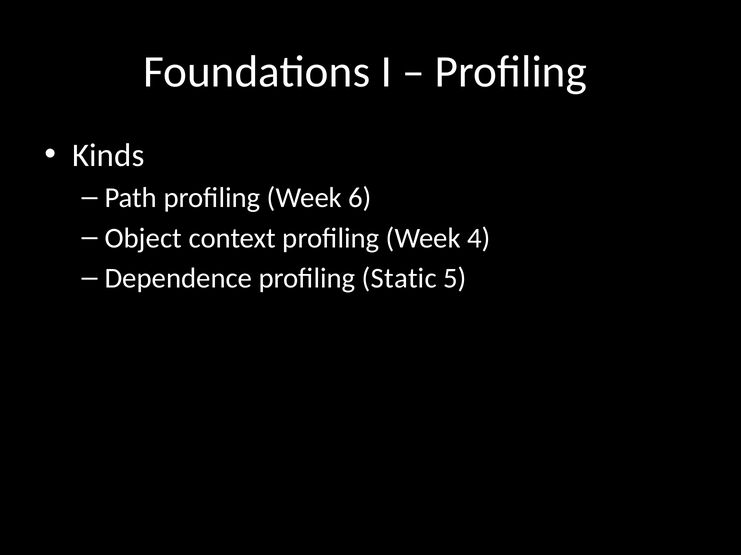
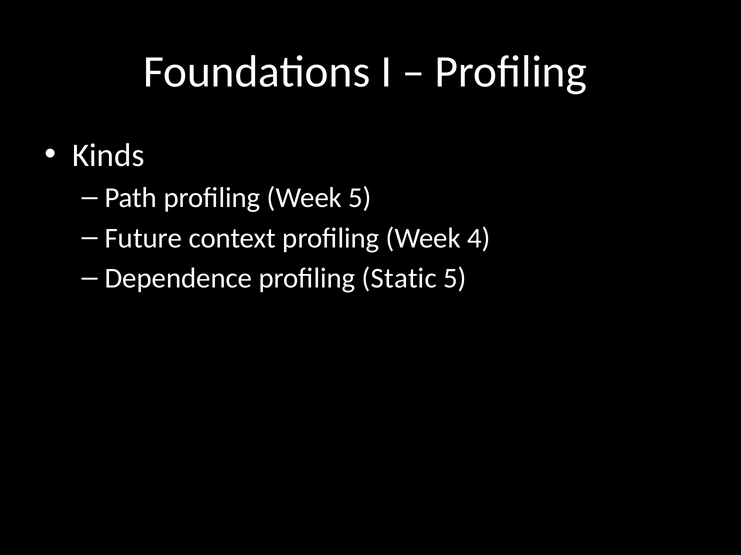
Week 6: 6 -> 5
Object: Object -> Future
